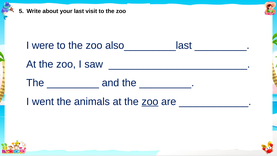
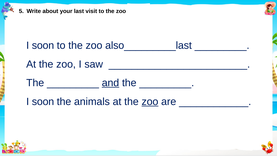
were at (43, 45): were -> soon
and underline: none -> present
went at (43, 101): went -> soon
